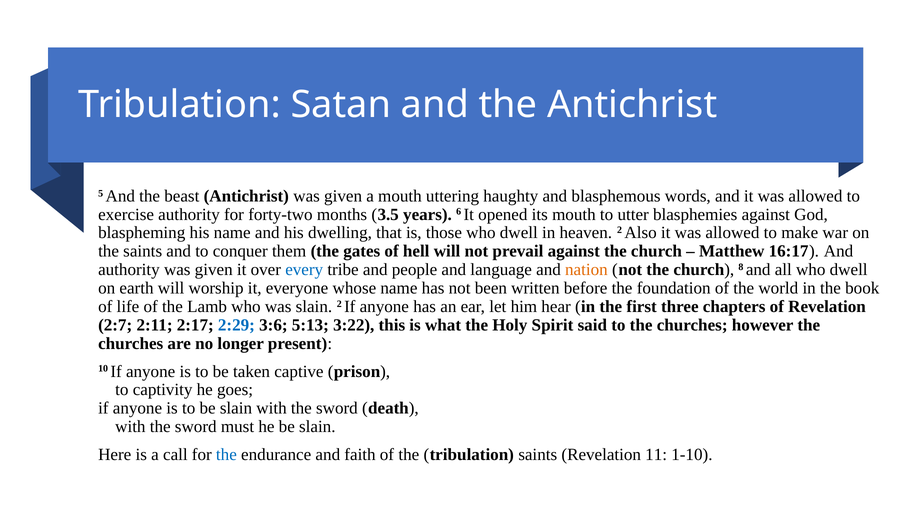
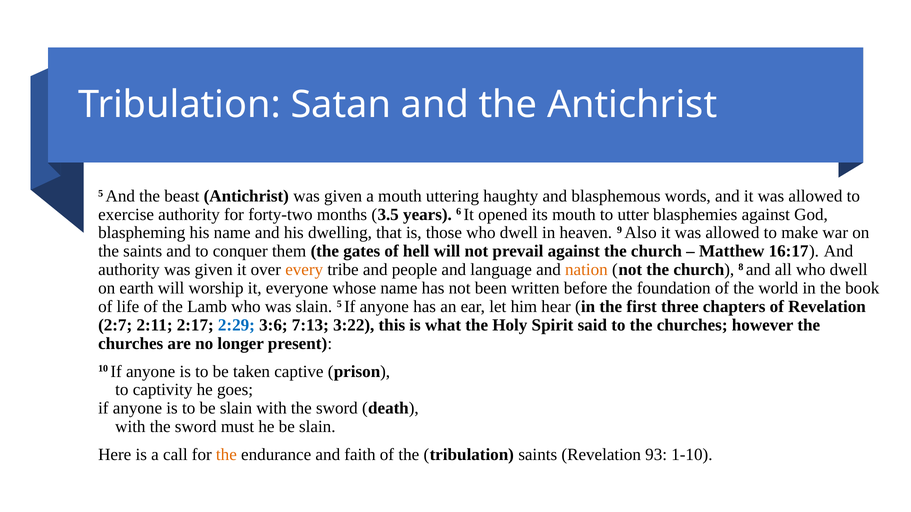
heaven 2: 2 -> 9
every colour: blue -> orange
slain 2: 2 -> 5
5:13: 5:13 -> 7:13
the at (226, 455) colour: blue -> orange
11: 11 -> 93
